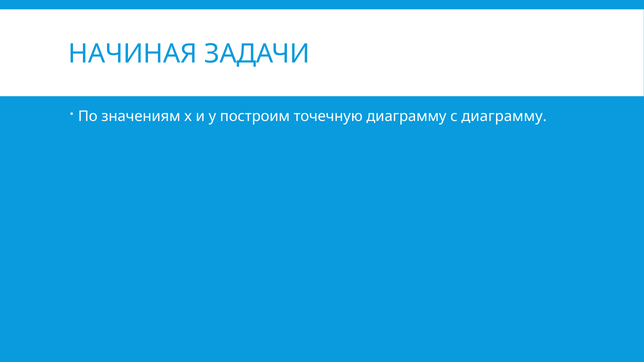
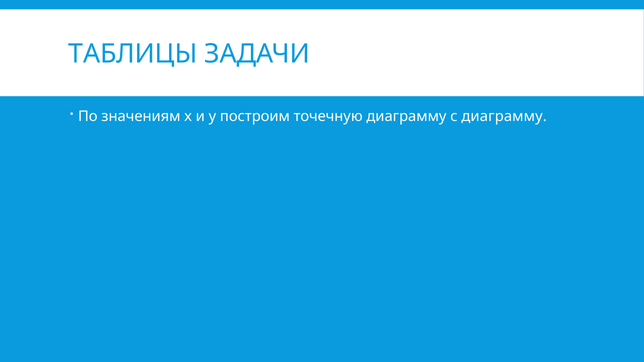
НАЧИНАЯ: НАЧИНАЯ -> ТАБЛИЦЫ
